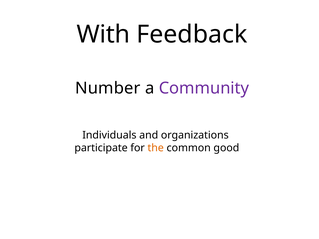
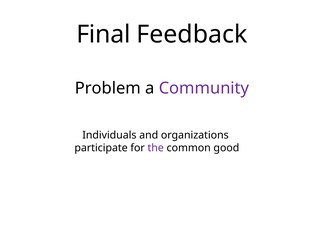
With: With -> Final
Number: Number -> Problem
the colour: orange -> purple
